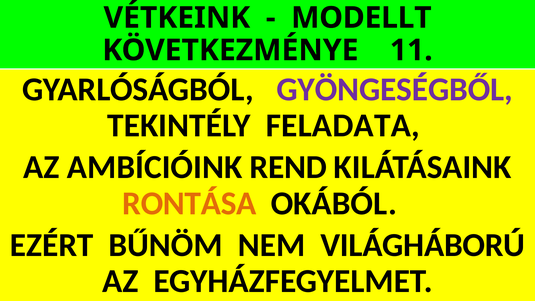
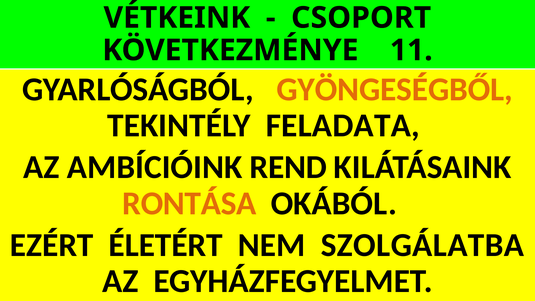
MODELLT: MODELLT -> CSOPORT
GYÖNGESÉGBŐL colour: purple -> orange
BŰNÖM: BŰNÖM -> ÉLETÉRT
VILÁGHÁBORÚ: VILÁGHÁBORÚ -> SZOLGÁLATBA
